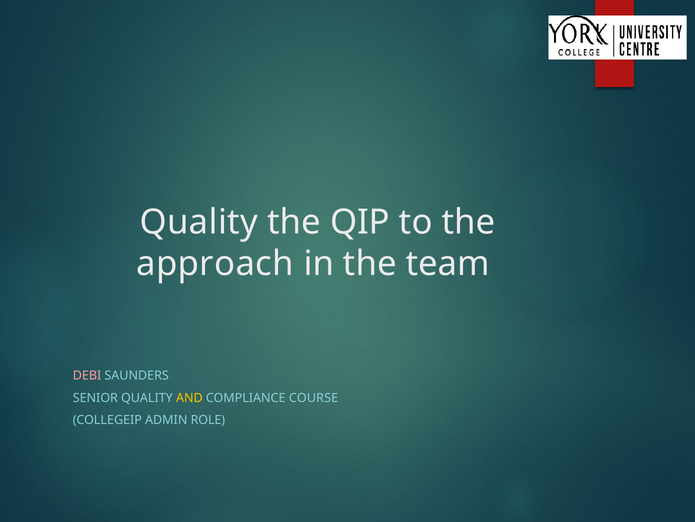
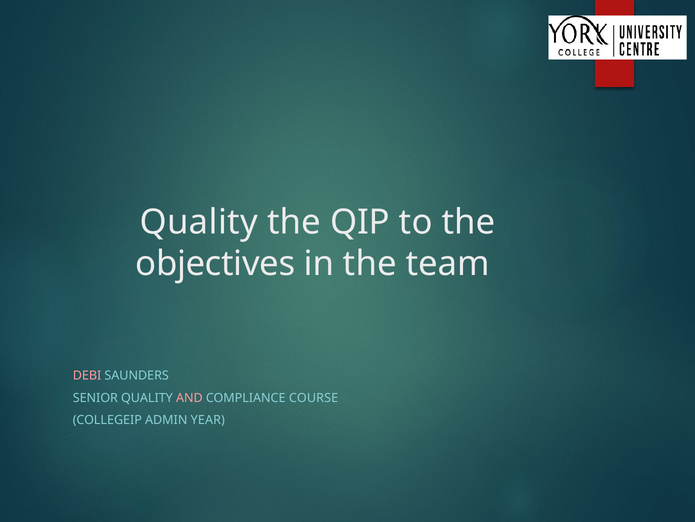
approach: approach -> objectives
AND colour: yellow -> pink
ROLE: ROLE -> YEAR
